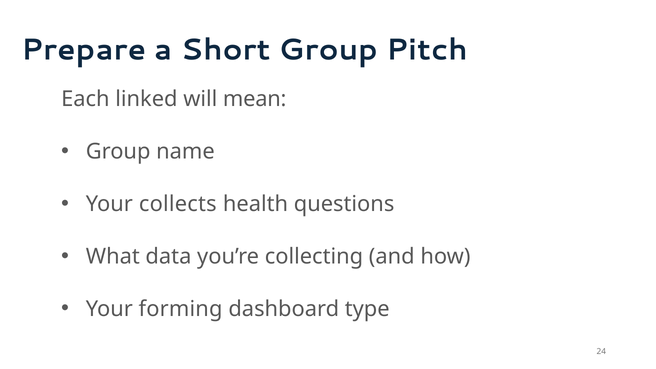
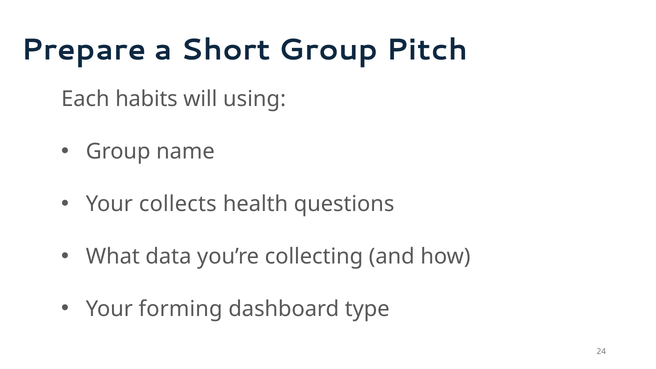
linked: linked -> habits
mean: mean -> using
